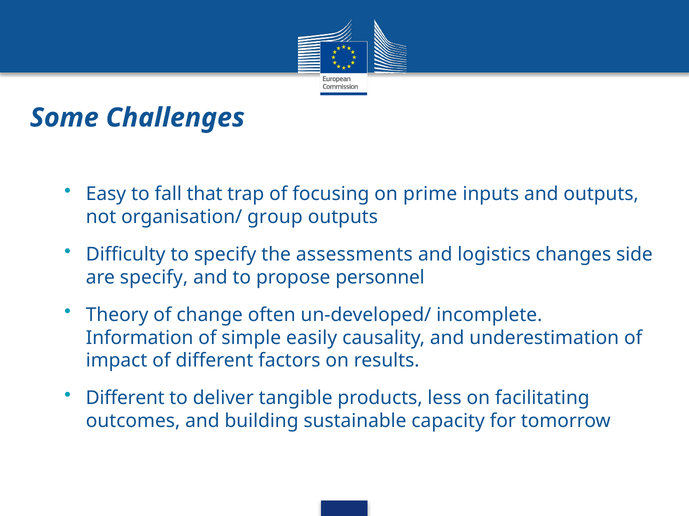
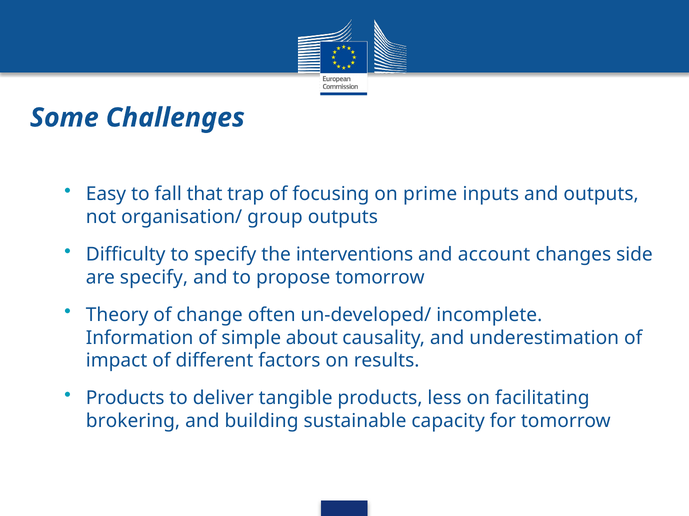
assessments: assessments -> interventions
logistics: logistics -> account
propose personnel: personnel -> tomorrow
easily: easily -> about
Different at (125, 399): Different -> Products
outcomes: outcomes -> brokering
